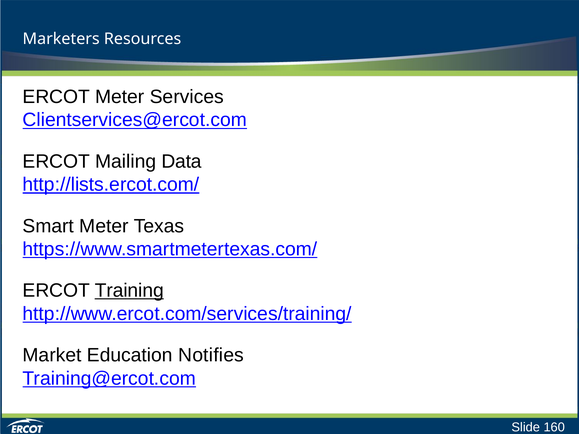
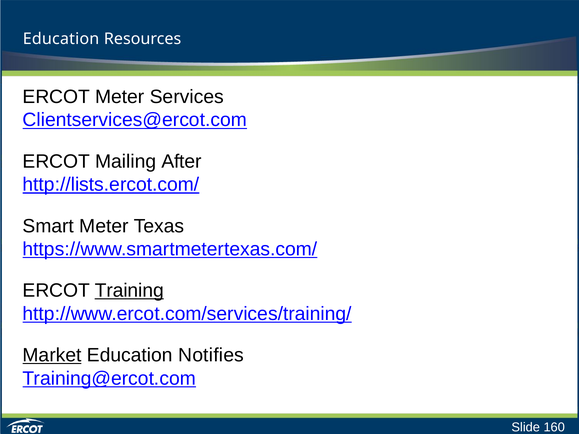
Marketers at (61, 39): Marketers -> Education
Data: Data -> After
Market underline: none -> present
